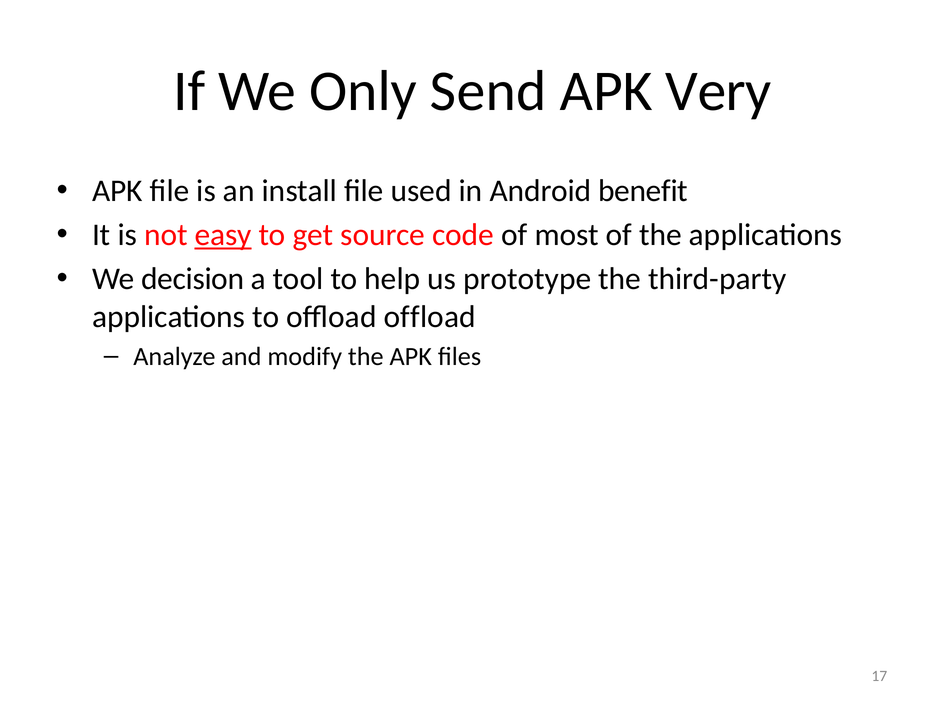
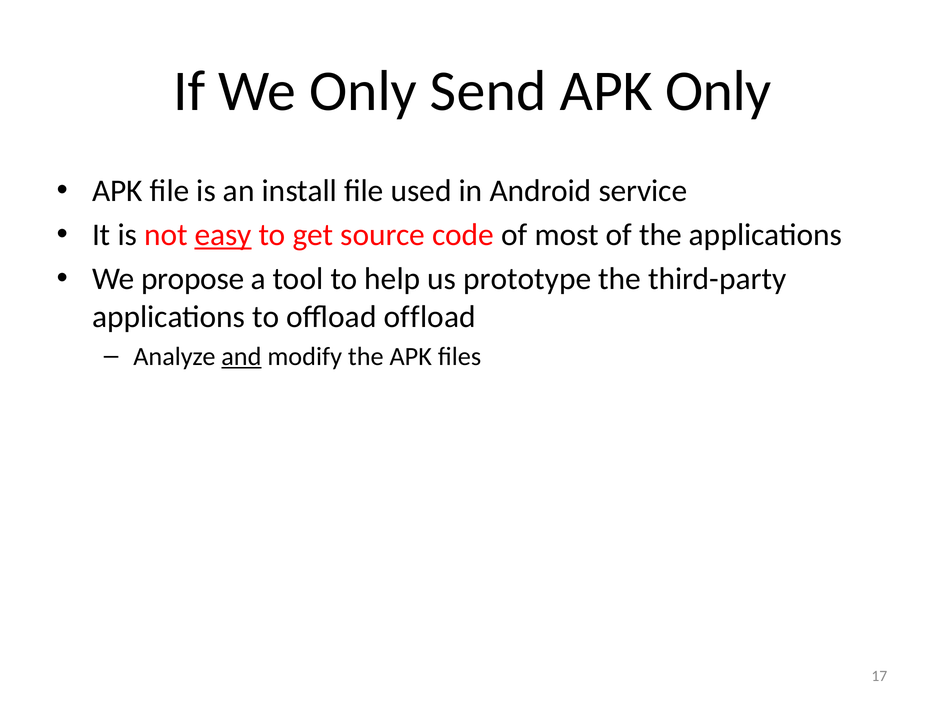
APK Very: Very -> Only
benefit: benefit -> service
decision: decision -> propose
and underline: none -> present
